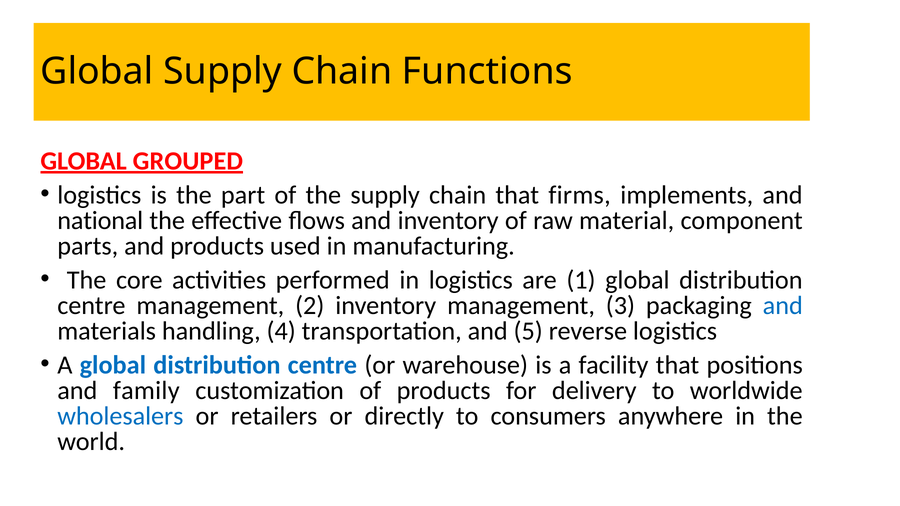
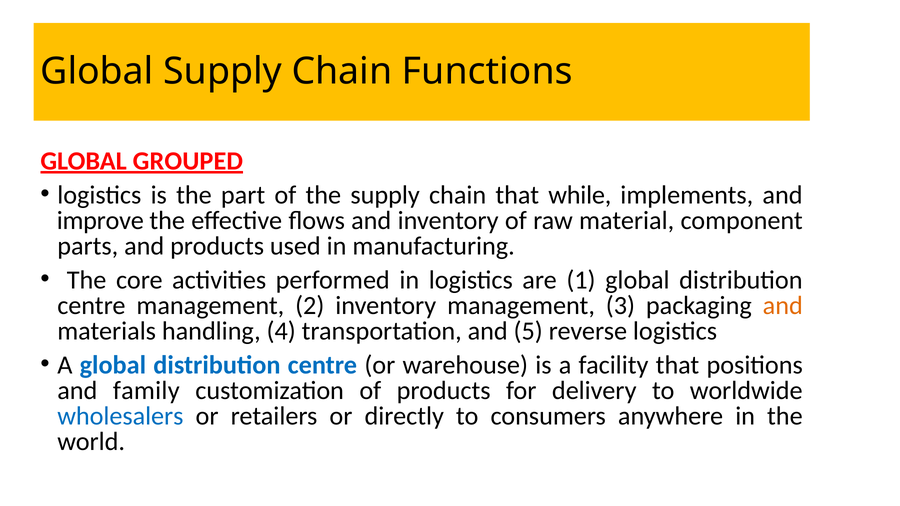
firms: firms -> while
national: national -> improve
and at (783, 306) colour: blue -> orange
